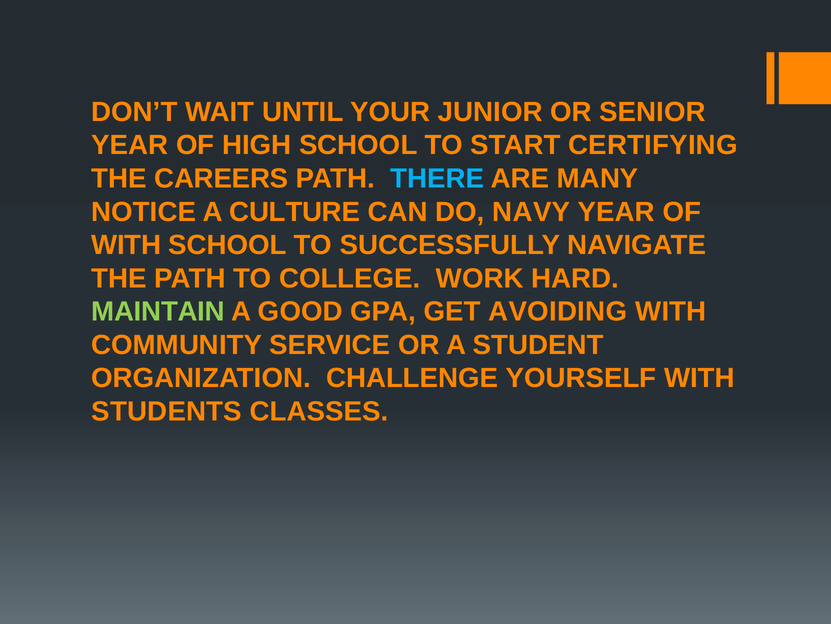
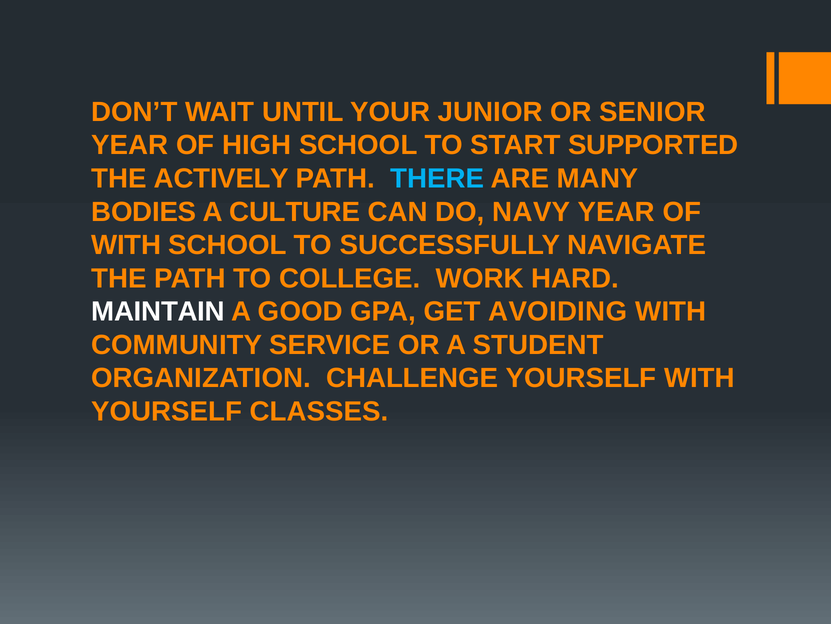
CERTIFYING: CERTIFYING -> SUPPORTED
CAREERS: CAREERS -> ACTIVELY
NOTICE: NOTICE -> BODIES
MAINTAIN colour: light green -> white
STUDENTS at (167, 411): STUDENTS -> YOURSELF
